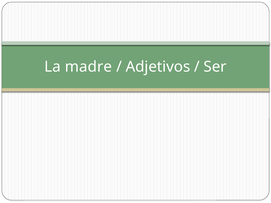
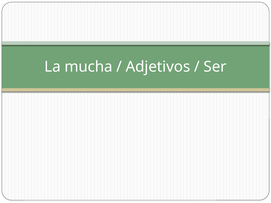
madre: madre -> mucha
